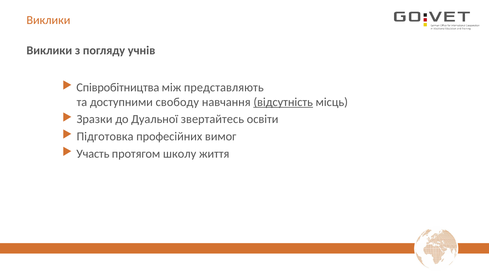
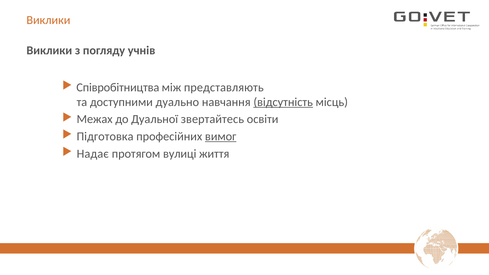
свободу: свободу -> дуально
Зразки: Зразки -> Межах
вимог underline: none -> present
Участь: Участь -> Надає
школу: школу -> вулиці
